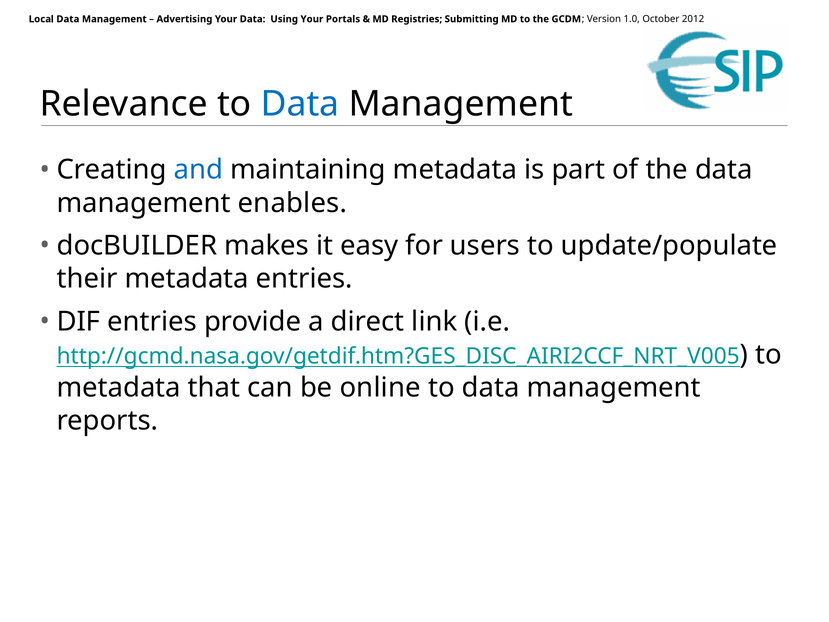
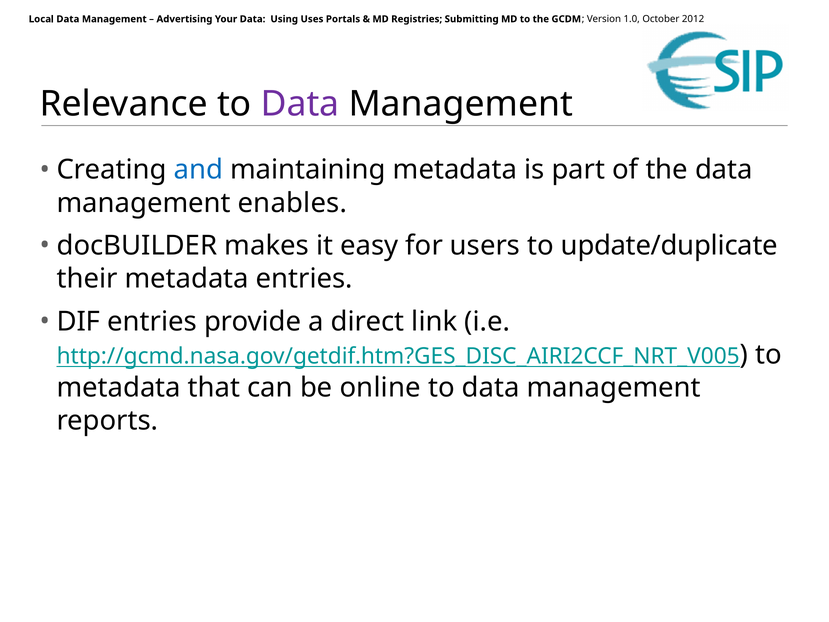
Your at (312, 19): Your -> Uses
Data at (300, 104) colour: blue -> purple
update/populate: update/populate -> update/duplicate
